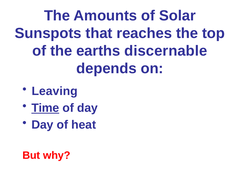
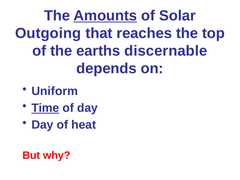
Amounts underline: none -> present
Sunspots: Sunspots -> Outgoing
Leaving: Leaving -> Uniform
